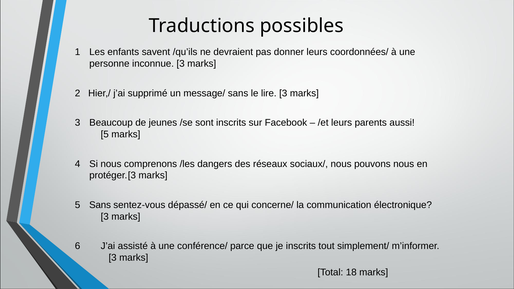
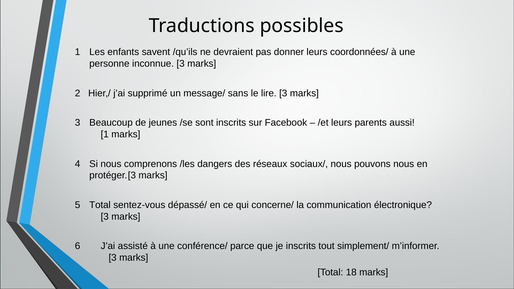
5 at (105, 134): 5 -> 1
Sans at (100, 205): Sans -> Total
